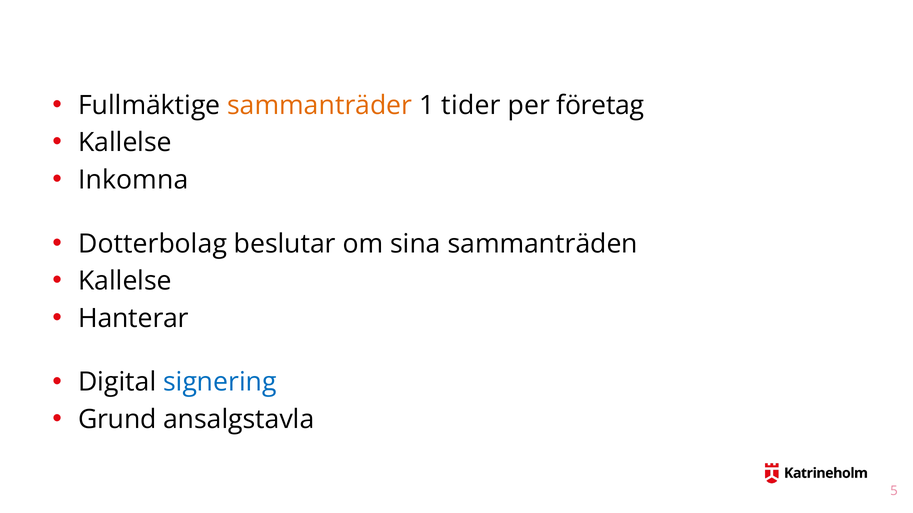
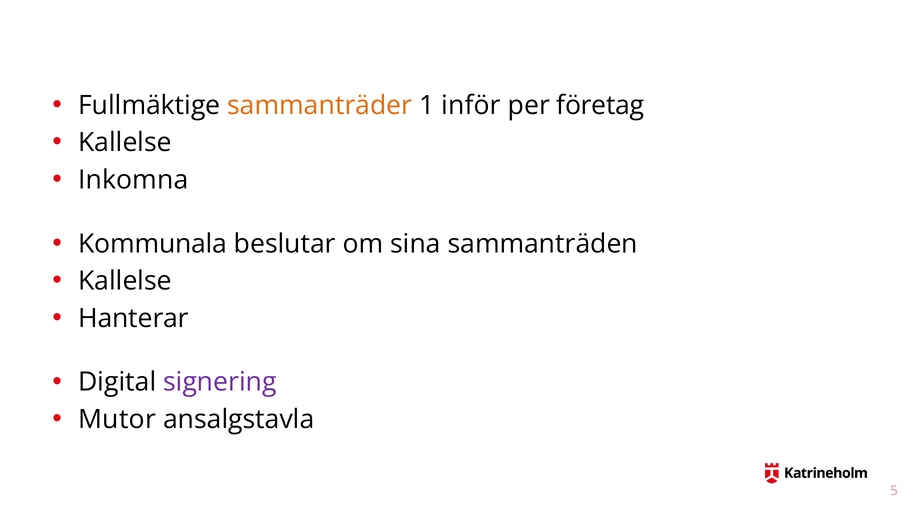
tider: tider -> inför
Dotterbolag: Dotterbolag -> Kommunala
signering colour: blue -> purple
Grund: Grund -> Mutor
